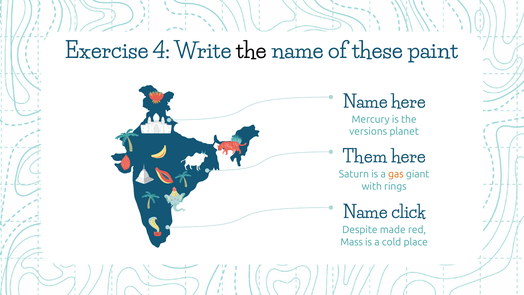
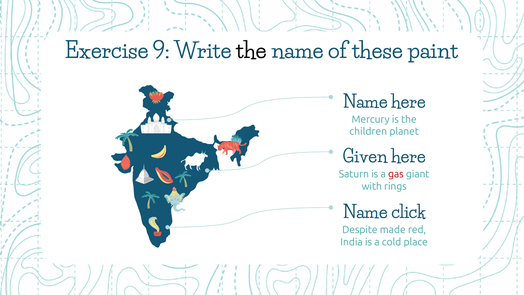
4: 4 -> 9
versions: versions -> children
Them: Them -> Given
gas colour: orange -> red
Mass: Mass -> India
